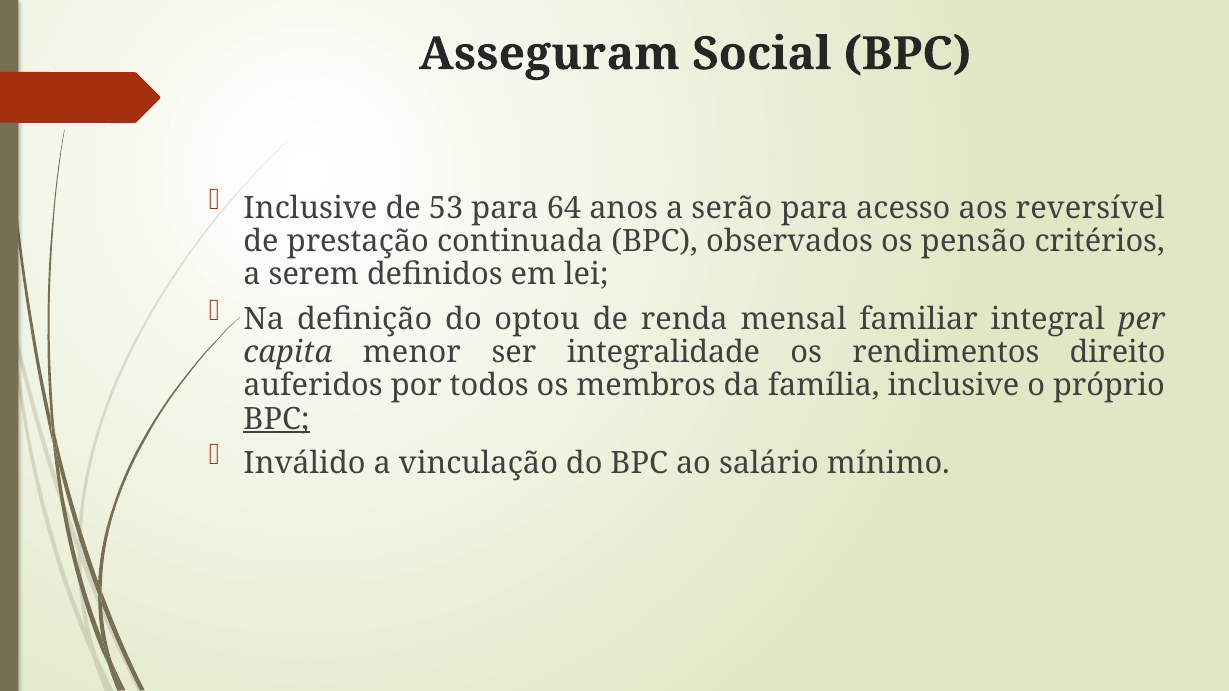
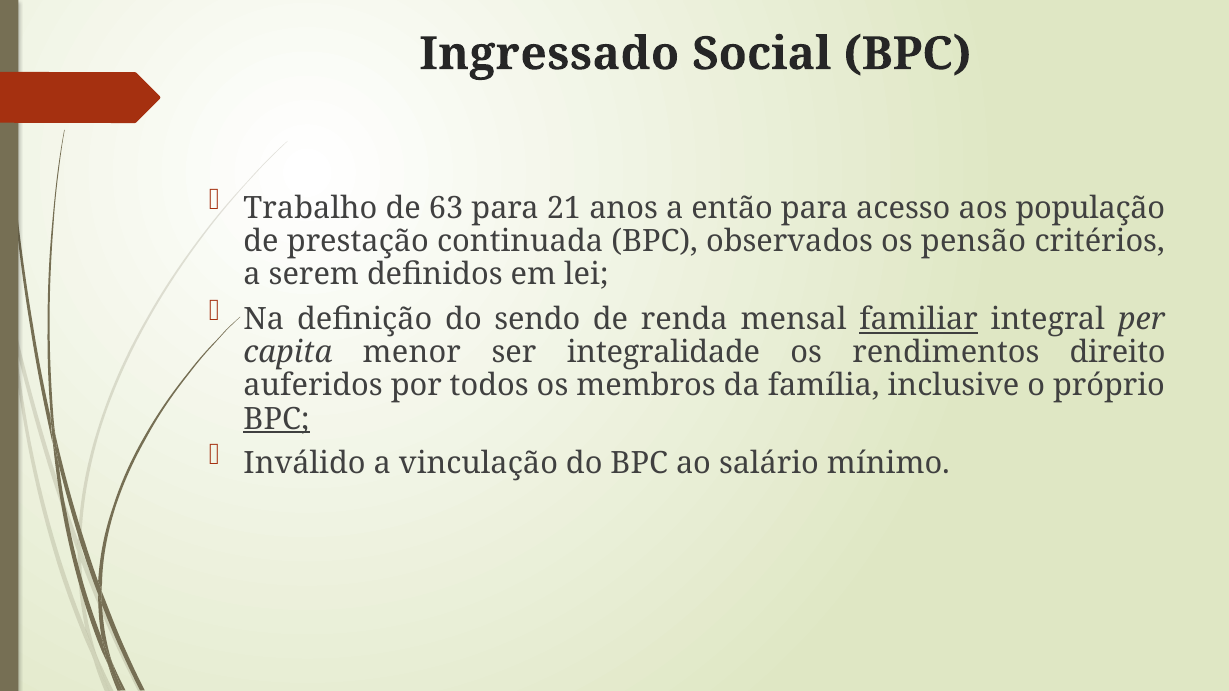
Asseguram: Asseguram -> Ingressado
Inclusive at (310, 209): Inclusive -> Trabalho
53: 53 -> 63
64: 64 -> 21
serão: serão -> então
reversível: reversível -> população
optou: optou -> sendo
familiar underline: none -> present
